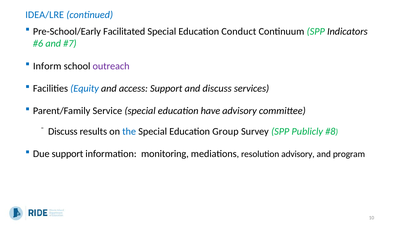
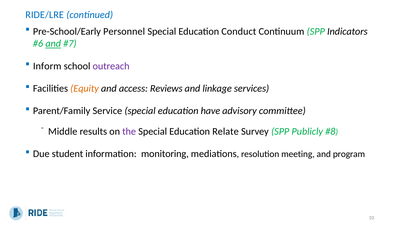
IDEA/LRE: IDEA/LRE -> RIDE/LRE
Facilitated: Facilitated -> Personnel
and at (53, 44) underline: none -> present
Equity colour: blue -> orange
access Support: Support -> Reviews
and discuss: discuss -> linkage
Discuss at (63, 131): Discuss -> Middle
the colour: blue -> purple
Group: Group -> Relate
Due support: support -> student
resolution advisory: advisory -> meeting
